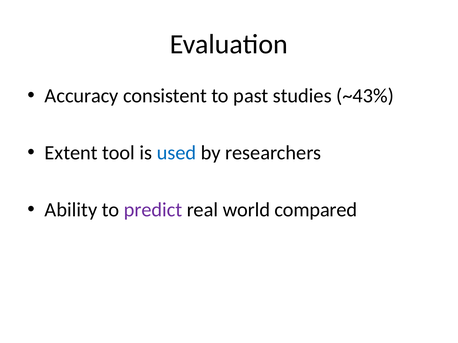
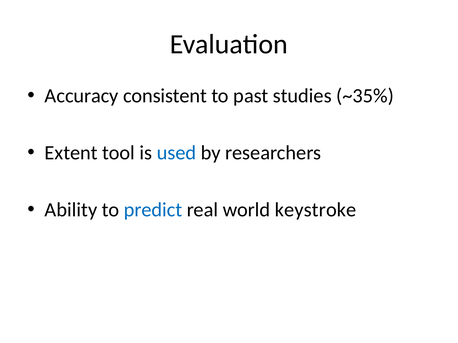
~43%: ~43% -> ~35%
predict colour: purple -> blue
compared: compared -> keystroke
